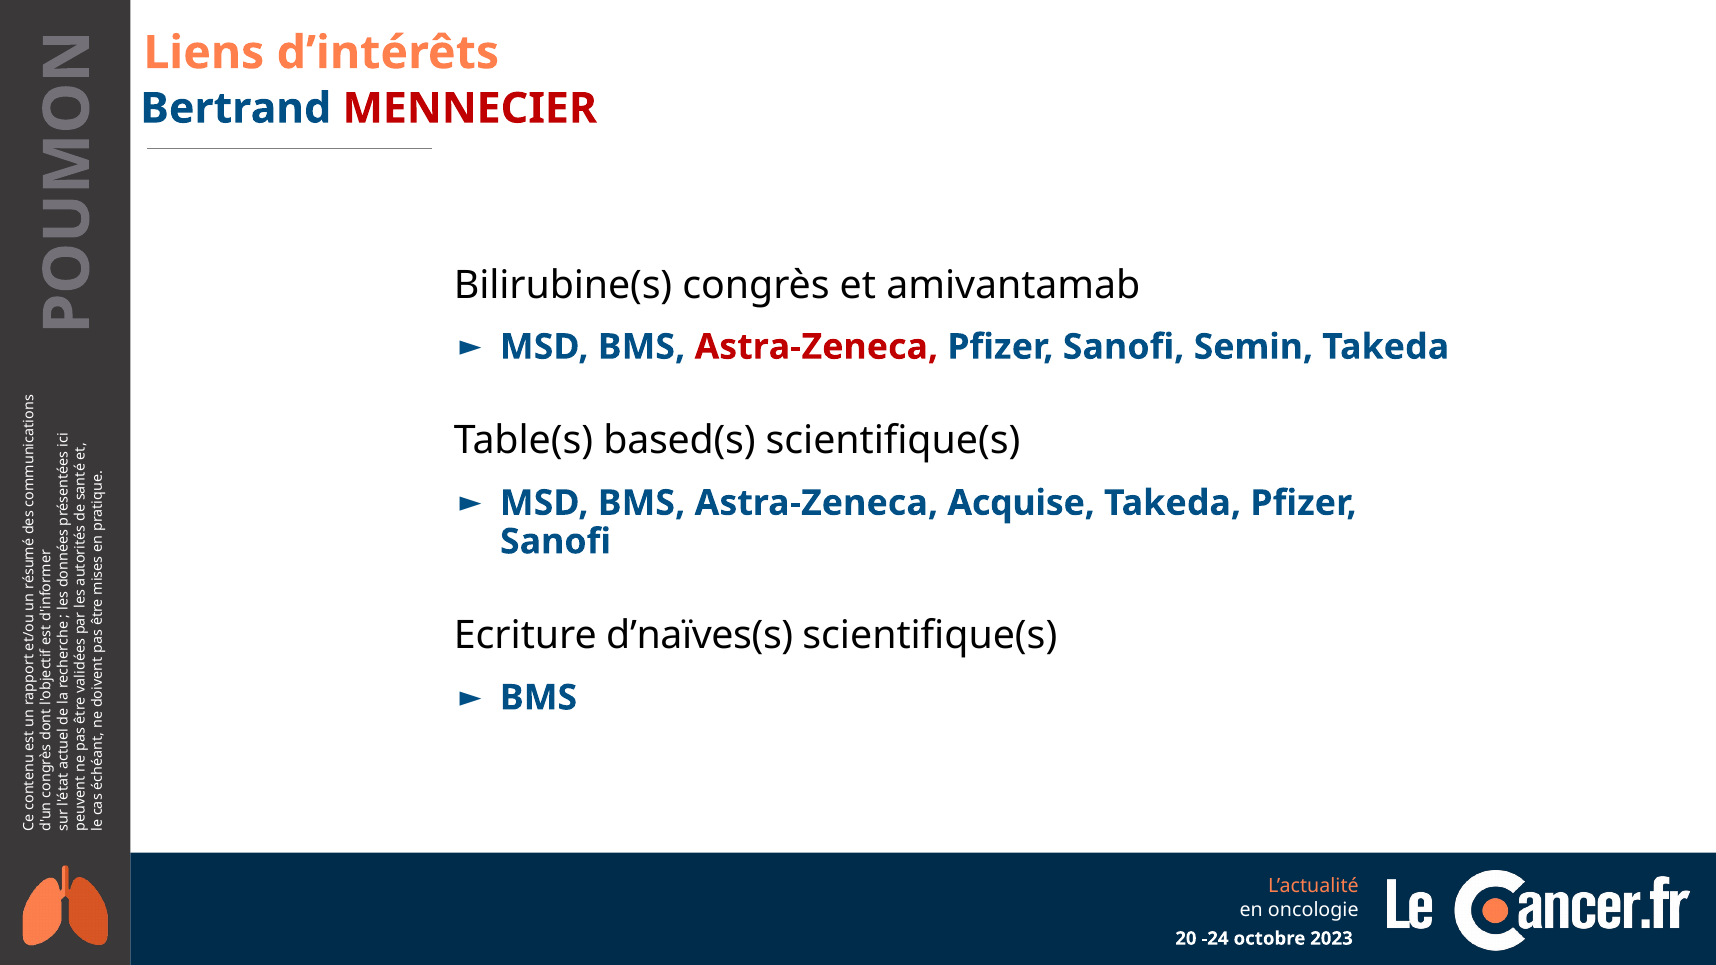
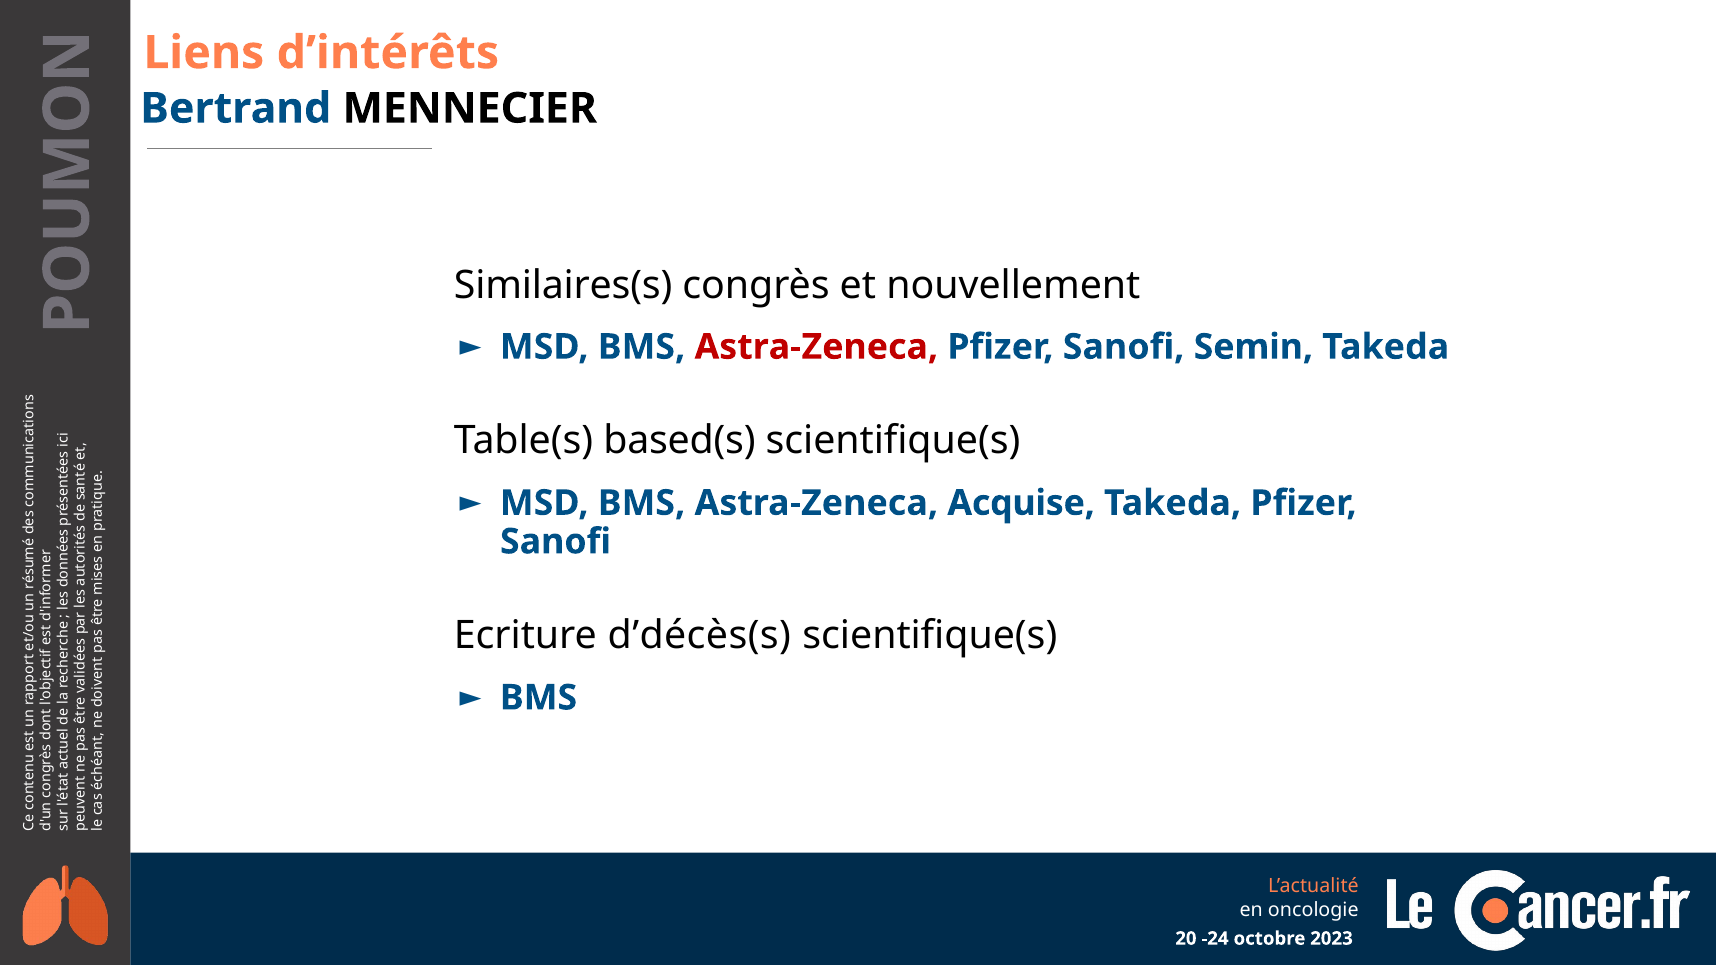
MENNECIER colour: red -> black
Bilirubine(s: Bilirubine(s -> Similaires(s
amivantamab: amivantamab -> nouvellement
d’naïves(s: d’naïves(s -> d’décès(s
